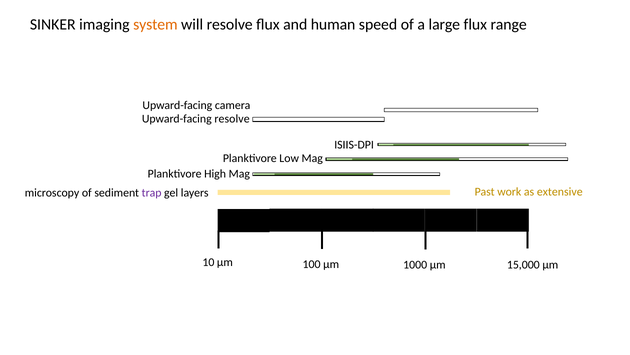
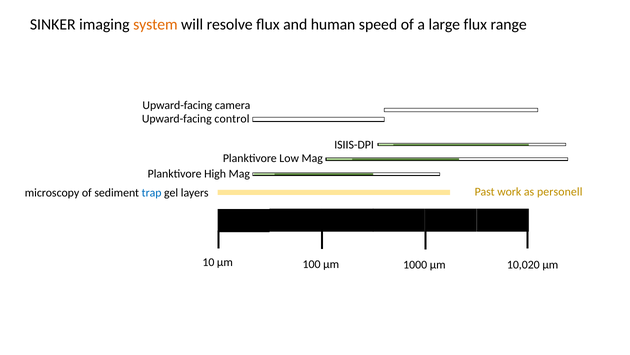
Upward-facing resolve: resolve -> control
extensive: extensive -> personell
trap colour: purple -> blue
15,000: 15,000 -> 10,020
